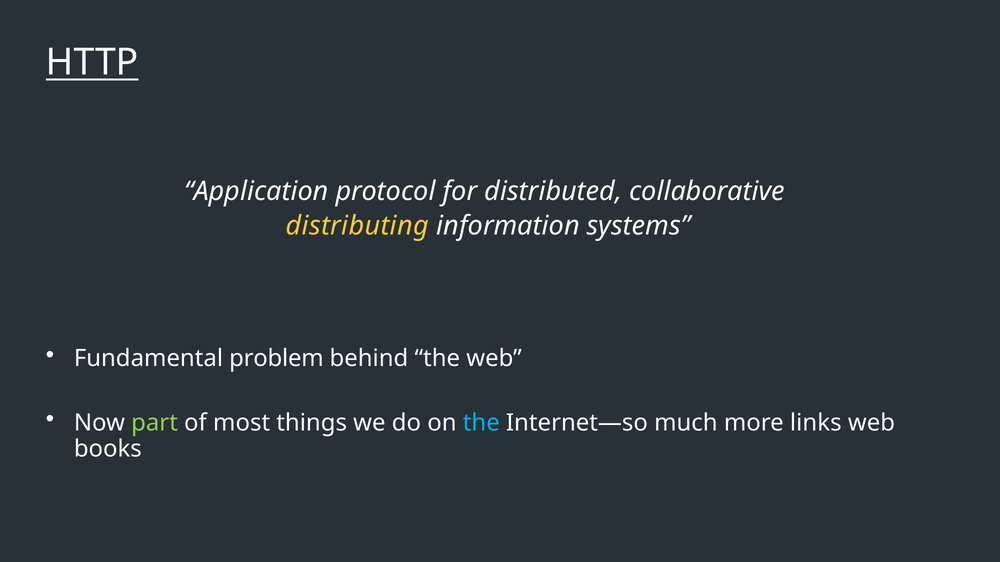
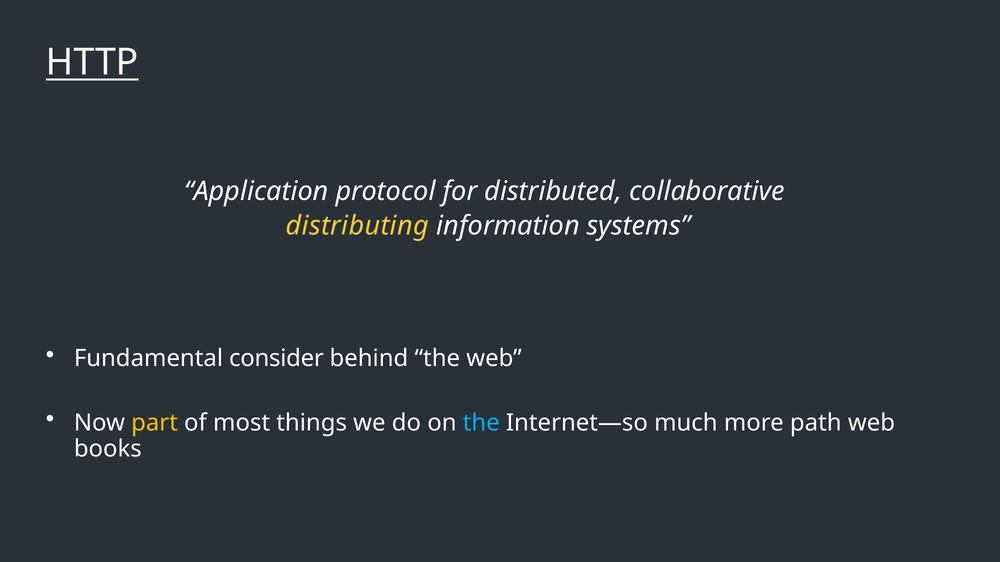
problem: problem -> consider
part colour: light green -> yellow
links: links -> path
